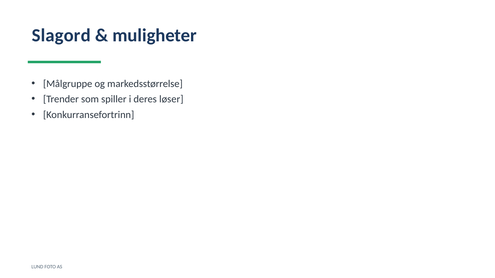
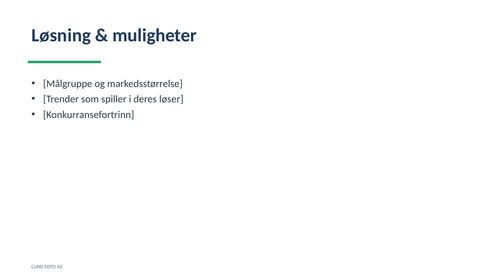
Slagord: Slagord -> Løsning
